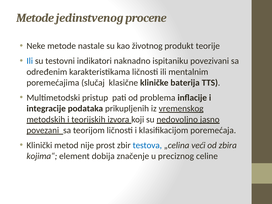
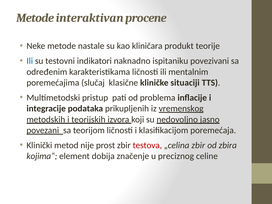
jedinstvenog: jedinstvenog -> interaktivan
životnog: životnog -> kliničara
baterija: baterija -> situaciji
testova colour: blue -> red
„celina veći: veći -> zbir
